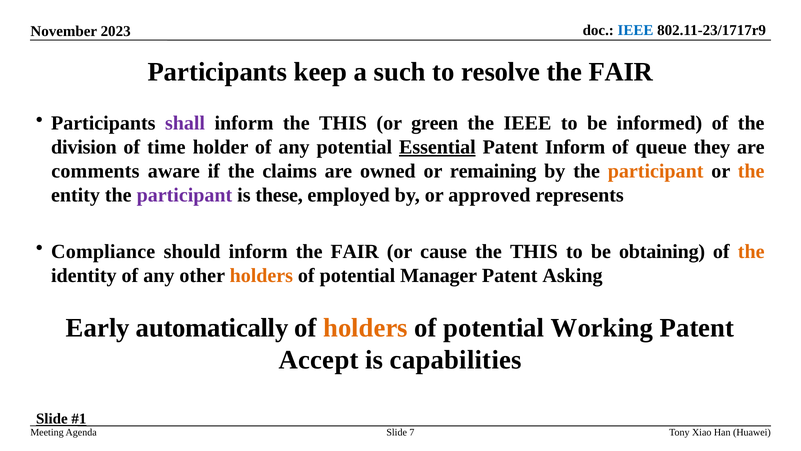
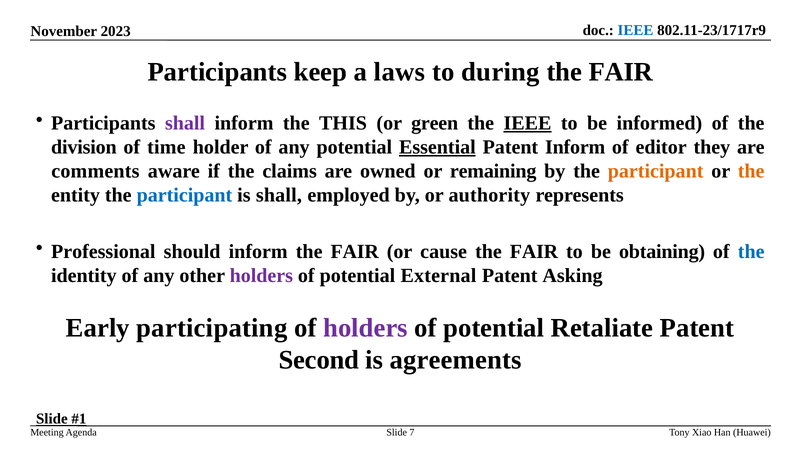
such: such -> laws
resolve: resolve -> during
IEEE at (527, 123) underline: none -> present
queue: queue -> editor
participant at (184, 195) colour: purple -> blue
is these: these -> shall
approved: approved -> authority
Compliance: Compliance -> Professional
cause the THIS: THIS -> FAIR
the at (751, 251) colour: orange -> blue
holders at (261, 275) colour: orange -> purple
Manager: Manager -> External
automatically: automatically -> participating
holders at (366, 328) colour: orange -> purple
Working: Working -> Retaliate
Accept: Accept -> Second
capabilities: capabilities -> agreements
